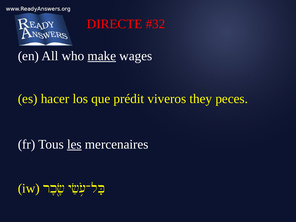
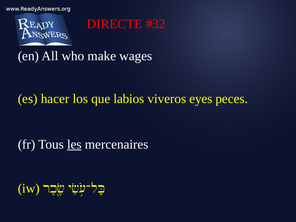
make underline: present -> none
prédit: prédit -> labios
they: they -> eyes
